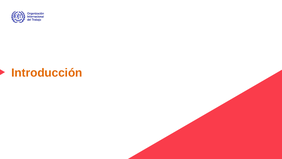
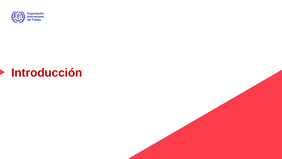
Introducción colour: orange -> red
